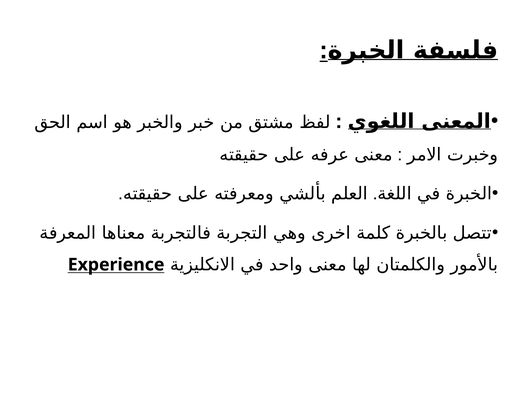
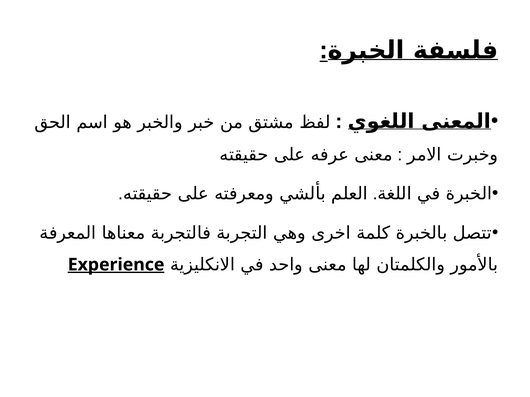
Experience underline: none -> present
